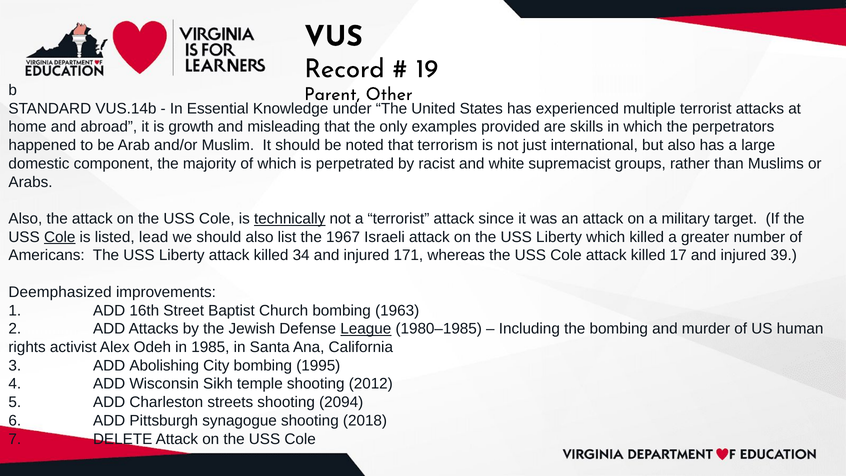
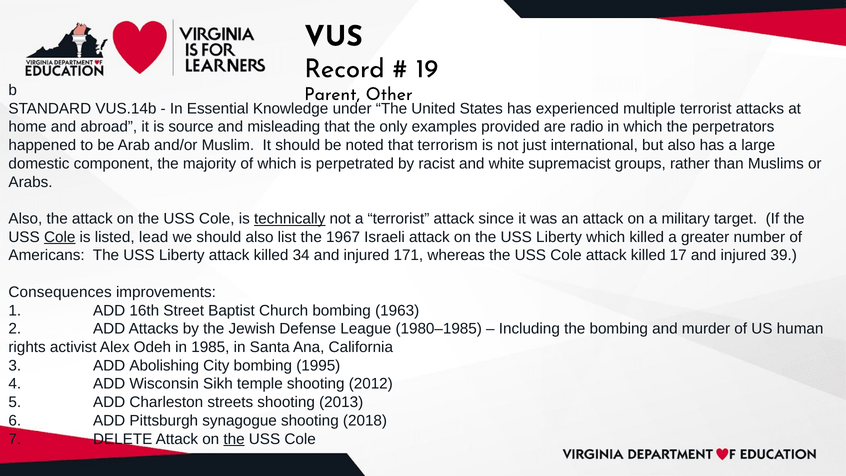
growth: growth -> source
skills: skills -> radio
Deemphasized: Deemphasized -> Consequences
League underline: present -> none
2094: 2094 -> 2013
the at (234, 439) underline: none -> present
